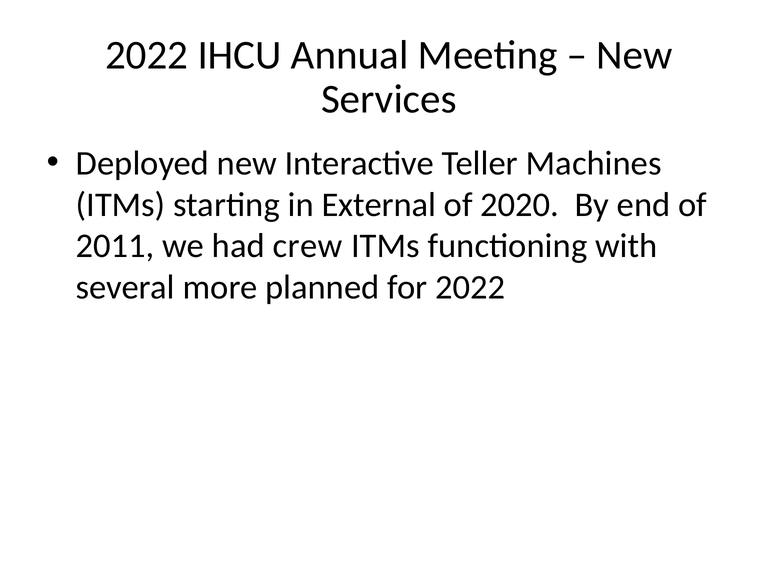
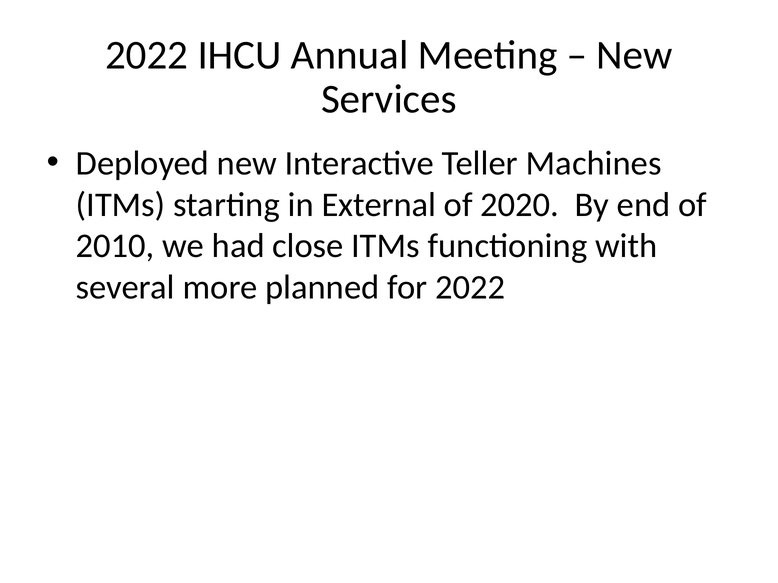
2011: 2011 -> 2010
crew: crew -> close
